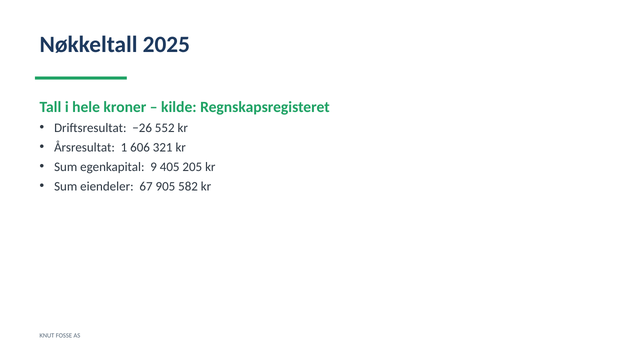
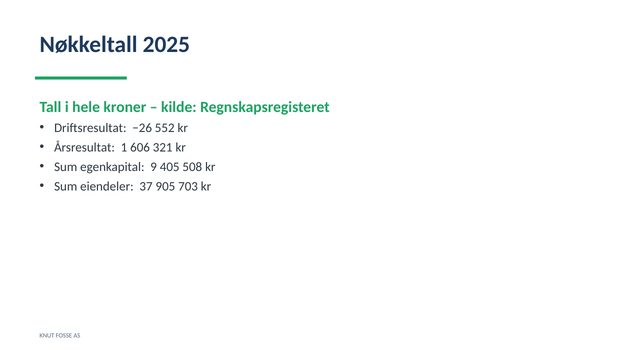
205: 205 -> 508
67: 67 -> 37
582: 582 -> 703
